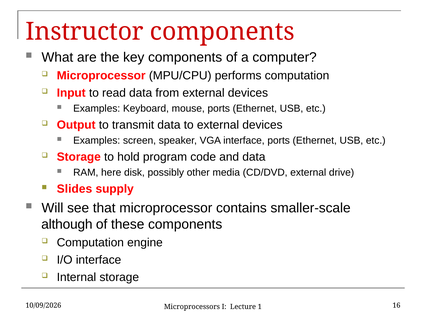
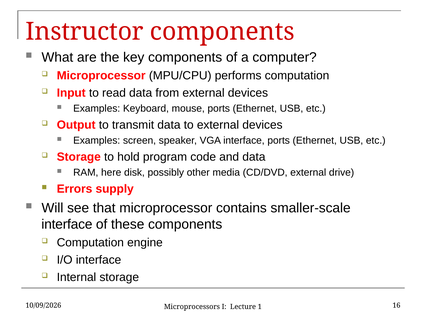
Slides: Slides -> Errors
although at (67, 224): although -> interface
